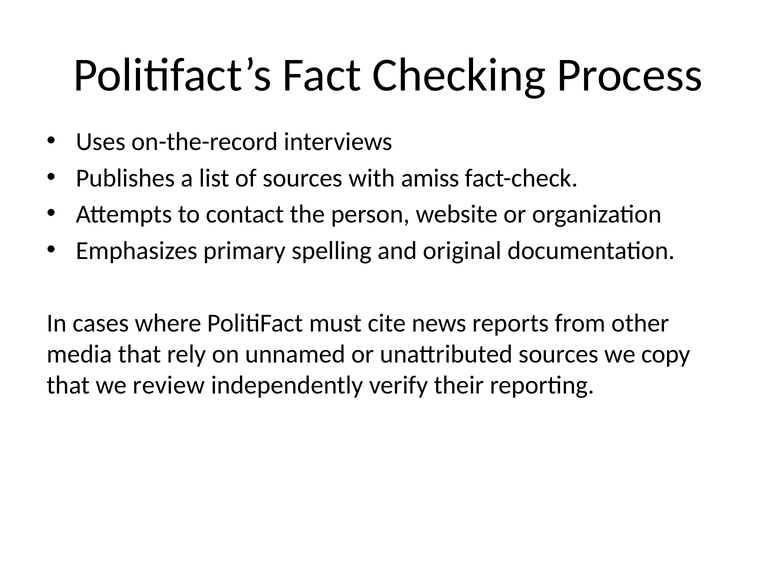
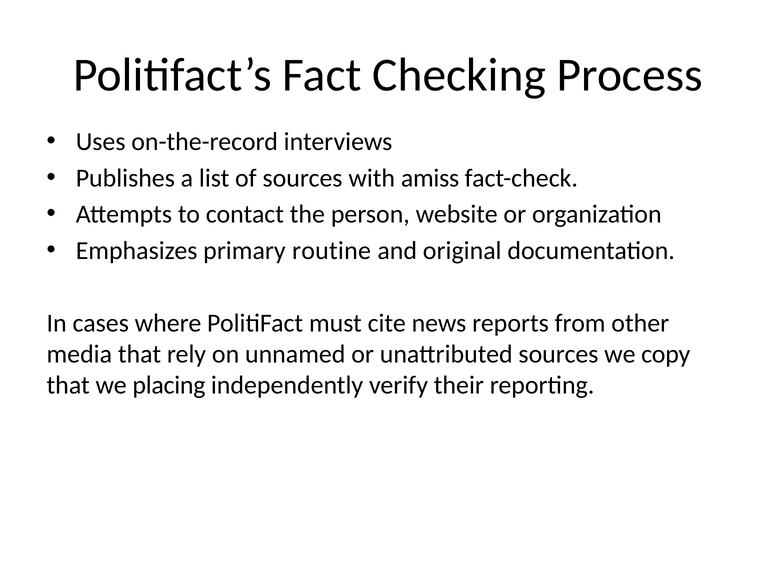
spelling: spelling -> routine
review: review -> placing
